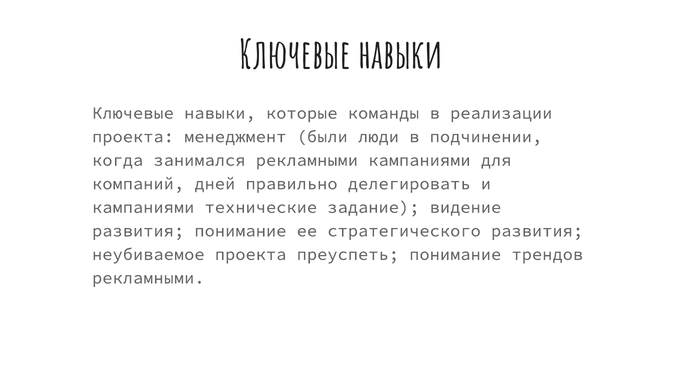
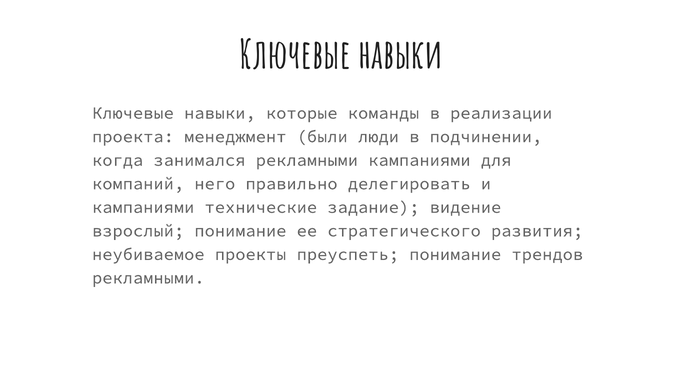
дней: дней -> него
развития at (138, 231): развития -> взрослый
неубиваемое проекта: проекта -> проекты
